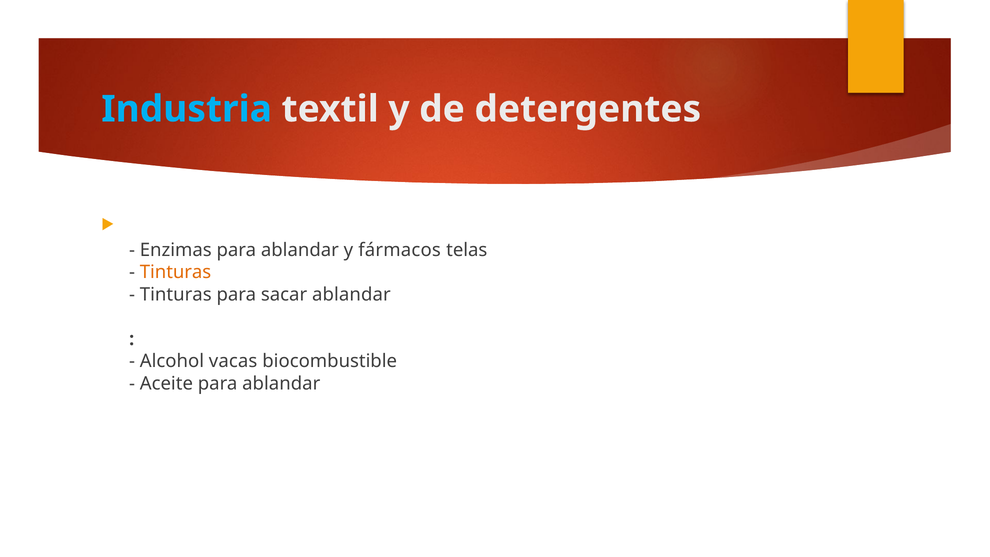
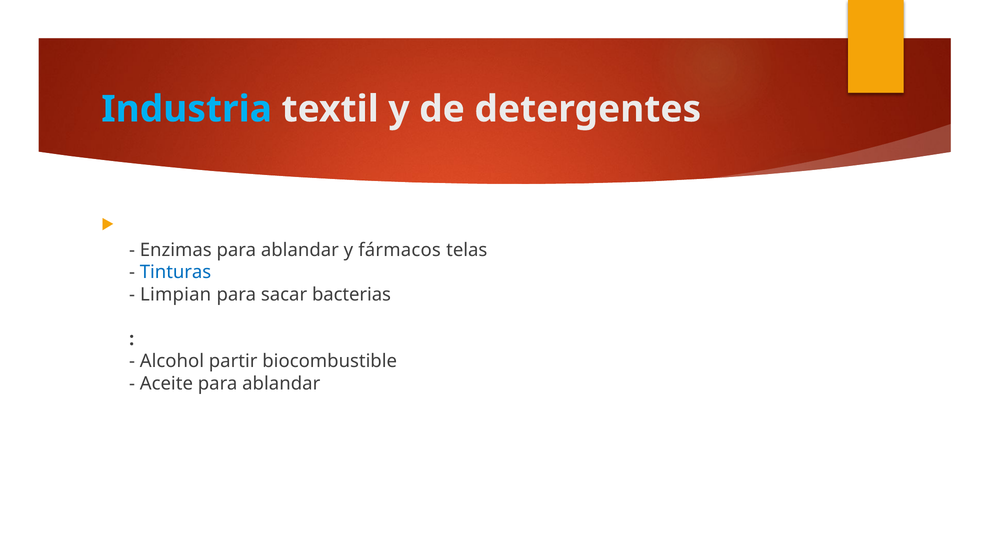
Tinturas at (176, 272) colour: orange -> blue
Tinturas at (176, 294): Tinturas -> Limpian
sacar ablandar: ablandar -> bacterias
vacas: vacas -> partir
